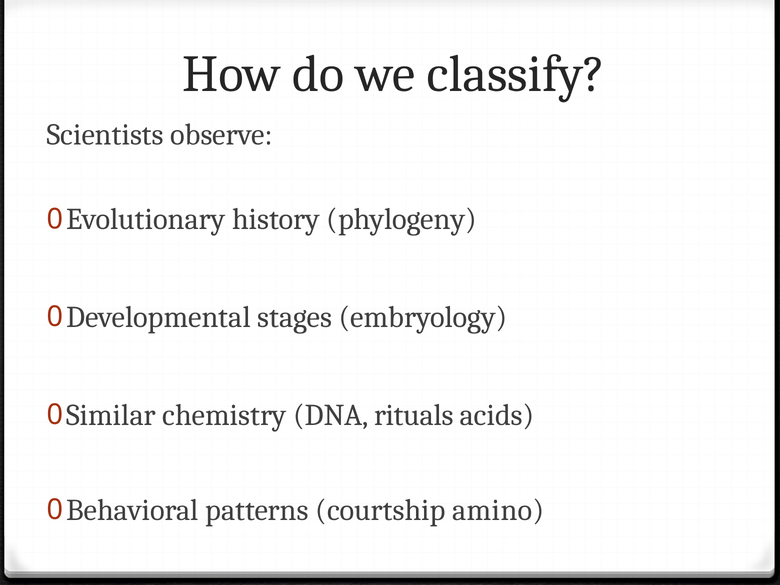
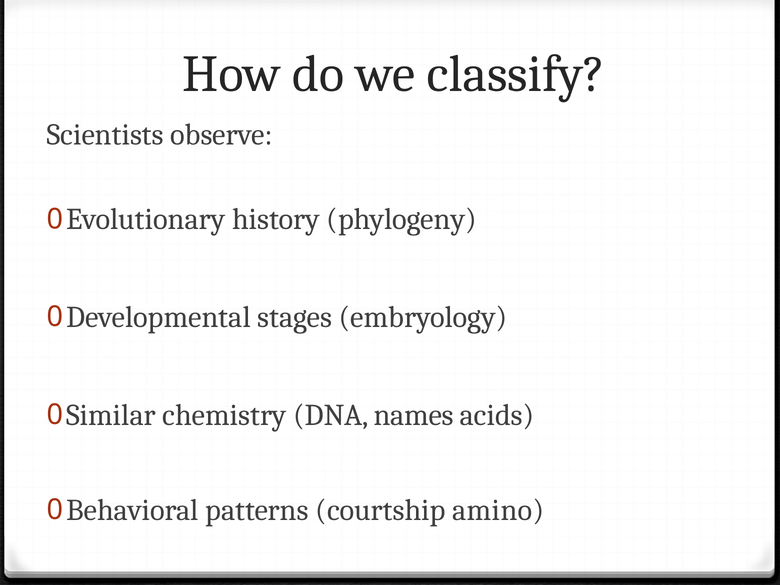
rituals: rituals -> names
